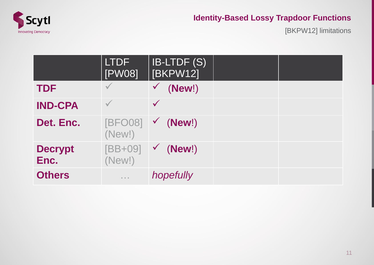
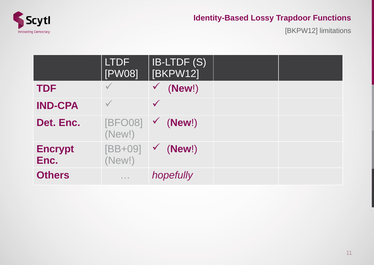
Decrypt: Decrypt -> Encrypt
